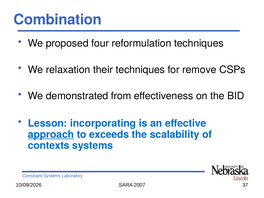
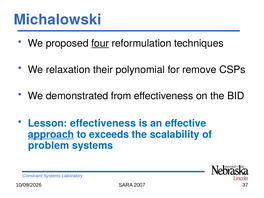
Combination: Combination -> Michalowski
four underline: none -> present
their techniques: techniques -> polynomial
Lesson incorporating: incorporating -> effectiveness
contexts: contexts -> problem
